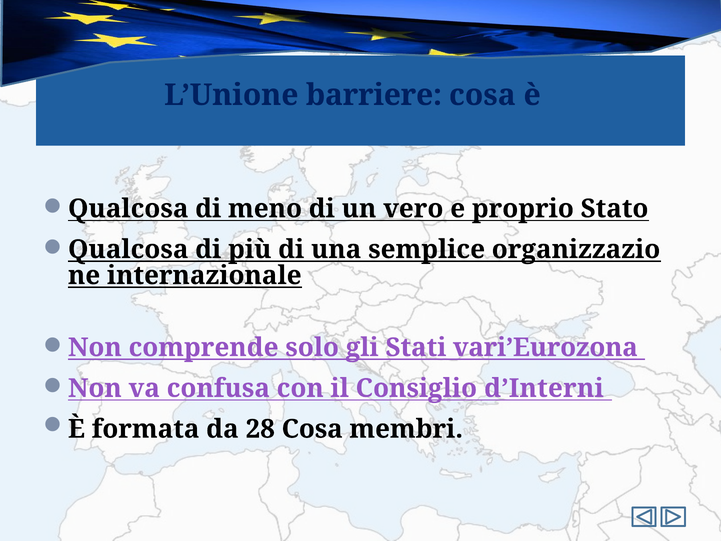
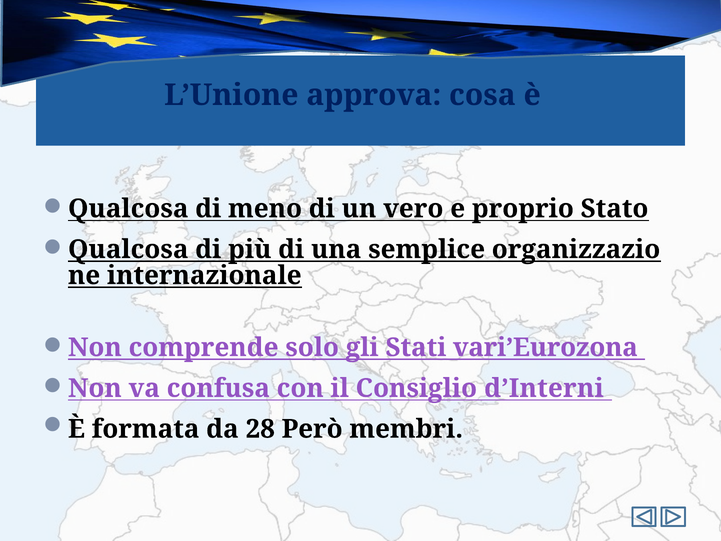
barriere: barriere -> approva
28 Cosa: Cosa -> Però
